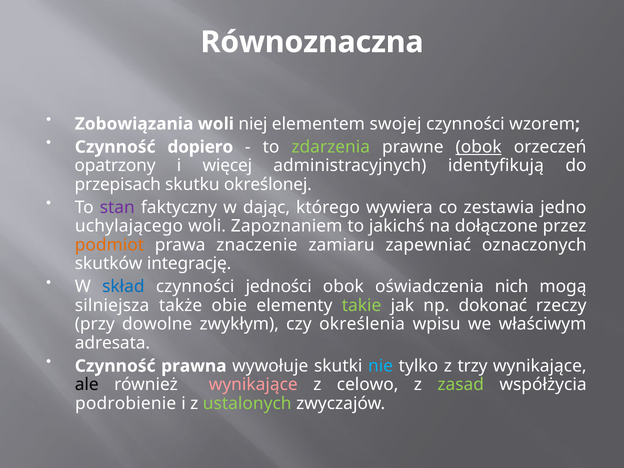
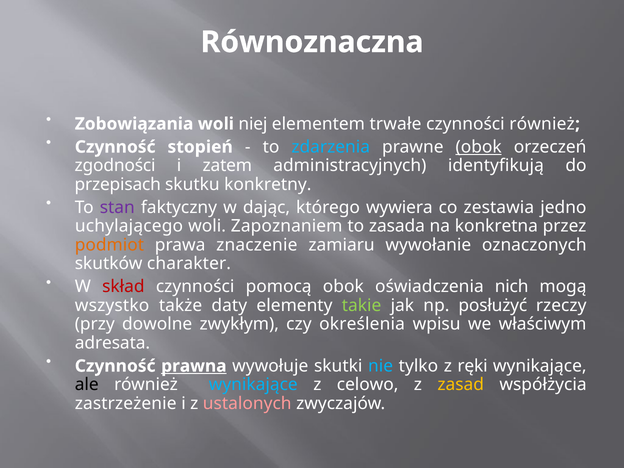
swojej: swojej -> trwałe
czynności wzorem: wzorem -> również
dopiero: dopiero -> stopień
zdarzenia colour: light green -> light blue
opatrzony: opatrzony -> zgodności
więcej: więcej -> zatem
określonej: określonej -> konkretny
jakichś: jakichś -> zasada
dołączone: dołączone -> konkretna
zapewniać: zapewniać -> wywołanie
integrację: integrację -> charakter
skład colour: blue -> red
jedności: jedności -> pomocą
silniejsza: silniejsza -> wszystko
obie: obie -> daty
dokonać: dokonać -> posłużyć
prawna underline: none -> present
trzy: trzy -> ręki
wynikające at (253, 385) colour: pink -> light blue
zasad colour: light green -> yellow
podrobienie: podrobienie -> zastrzeżenie
ustalonych colour: light green -> pink
